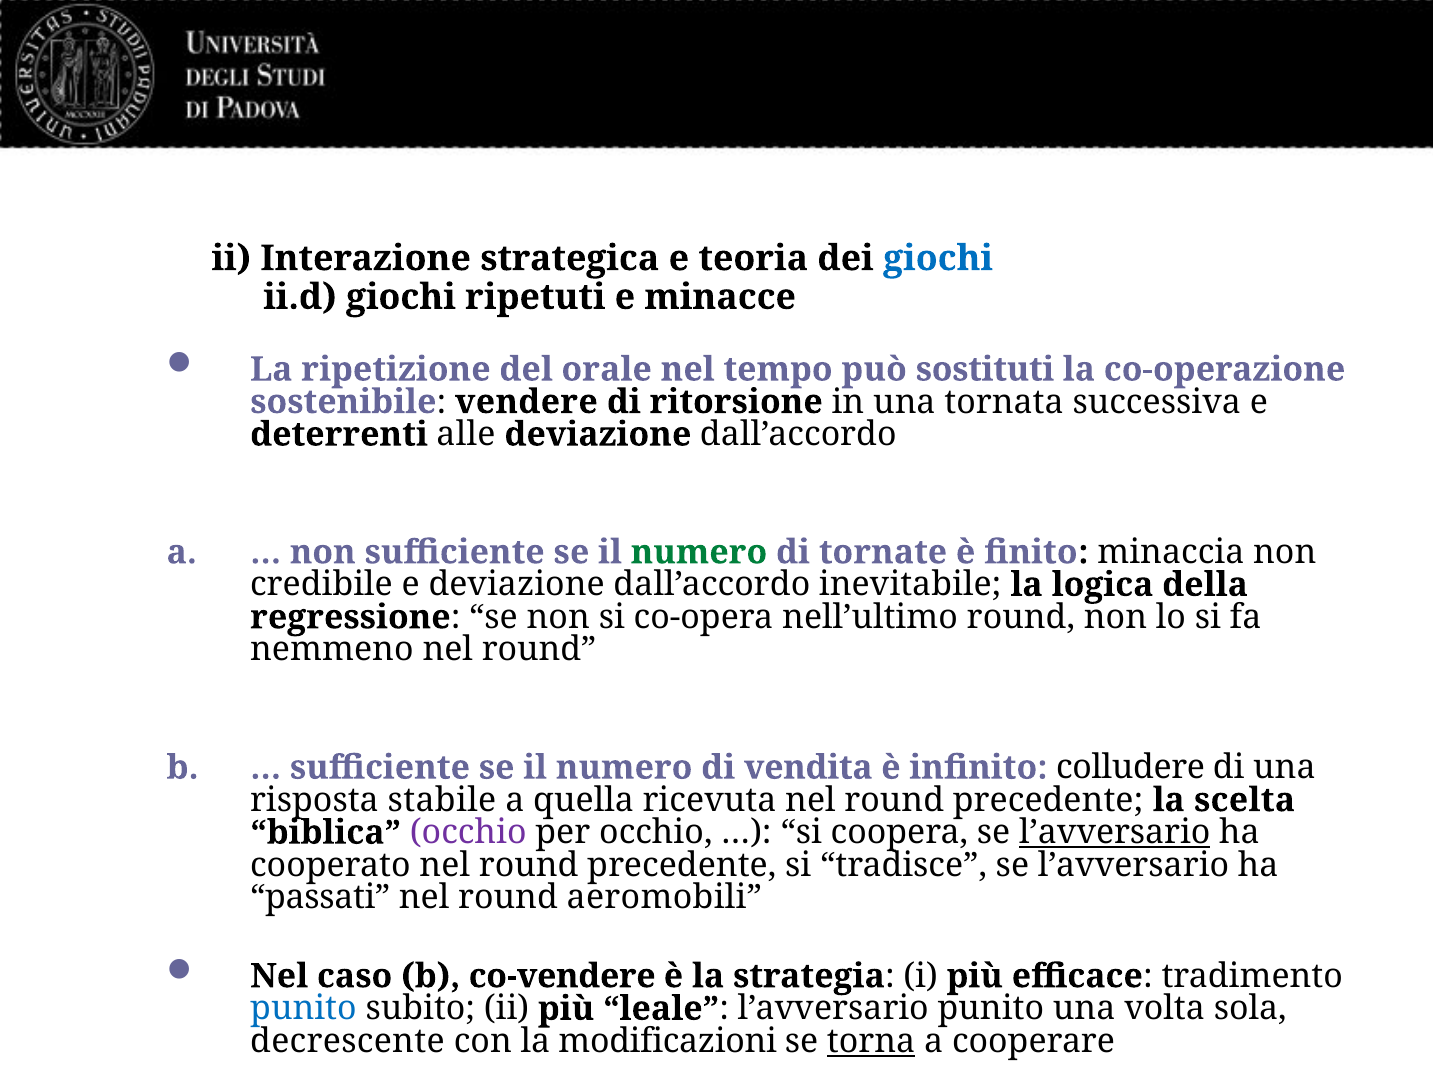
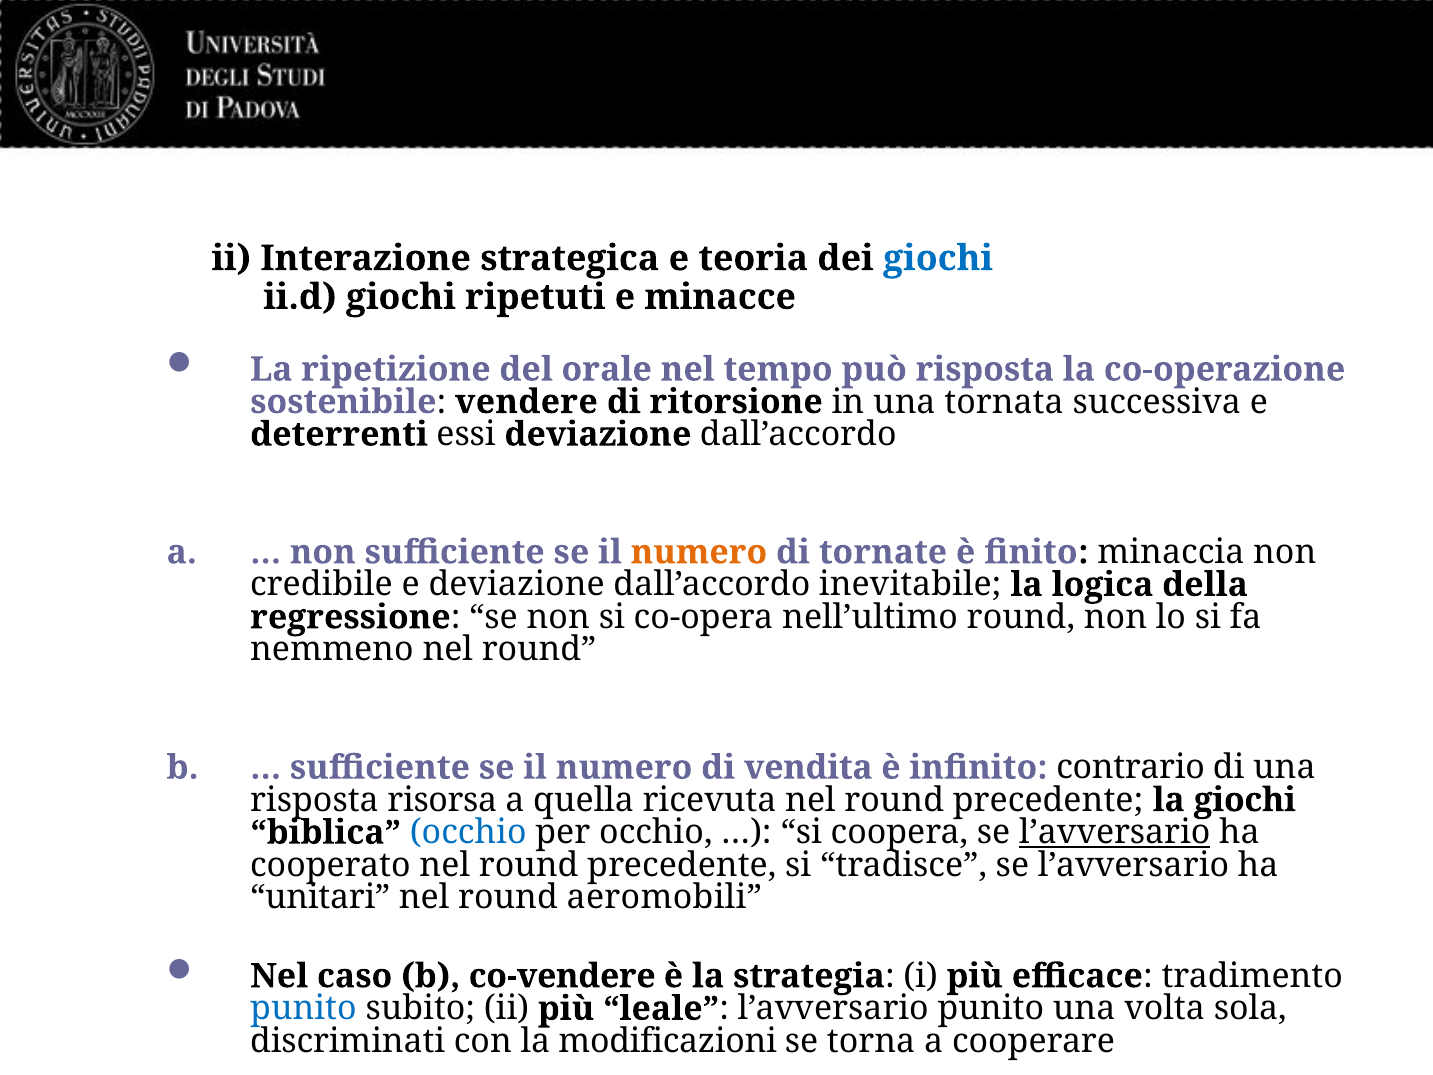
può sostituti: sostituti -> risposta
alle: alle -> essi
numero at (699, 552) colour: green -> orange
colludere: colludere -> contrario
stabile: stabile -> risorsa
la scelta: scelta -> giochi
occhio at (468, 832) colour: purple -> blue
passati: passati -> unitari
decrescente: decrescente -> discriminati
torna underline: present -> none
